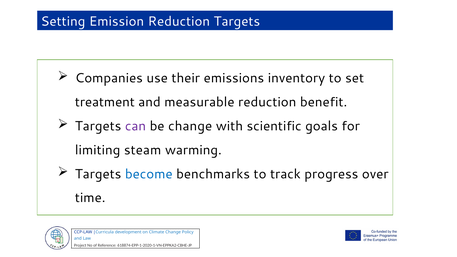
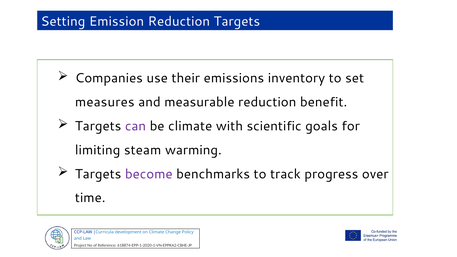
treatment: treatment -> measures
be change: change -> climate
become colour: blue -> purple
